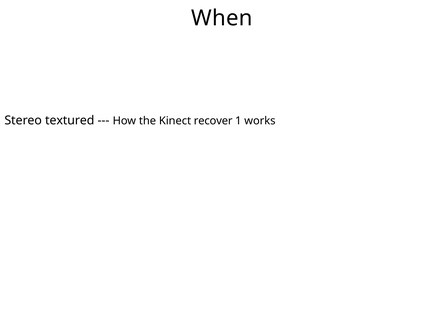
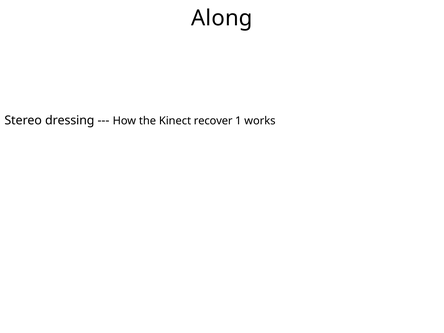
When: When -> Along
textured: textured -> dressing
